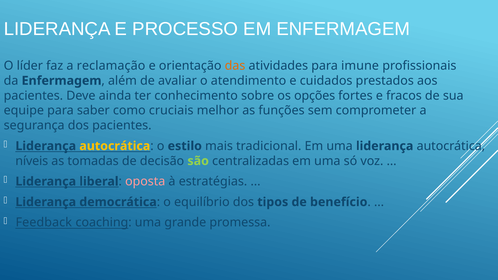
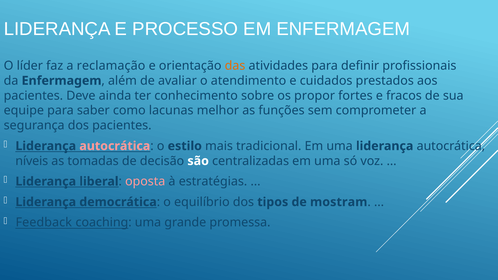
imune: imune -> definir
opções: opções -> propor
cruciais: cruciais -> lacunas
autocrática at (115, 146) colour: yellow -> pink
são colour: light green -> white
benefício: benefício -> mostram
